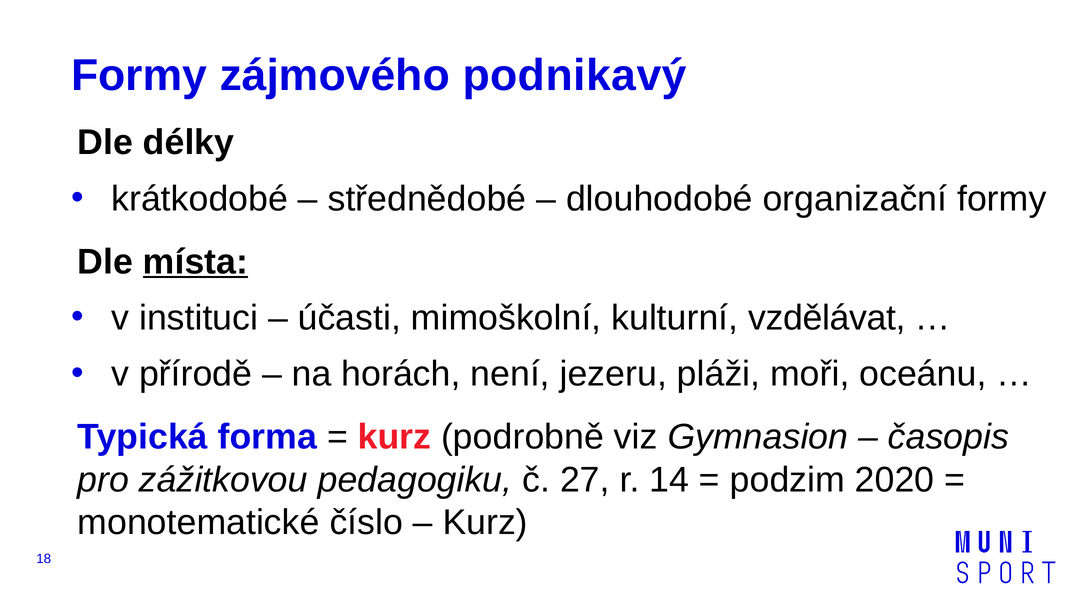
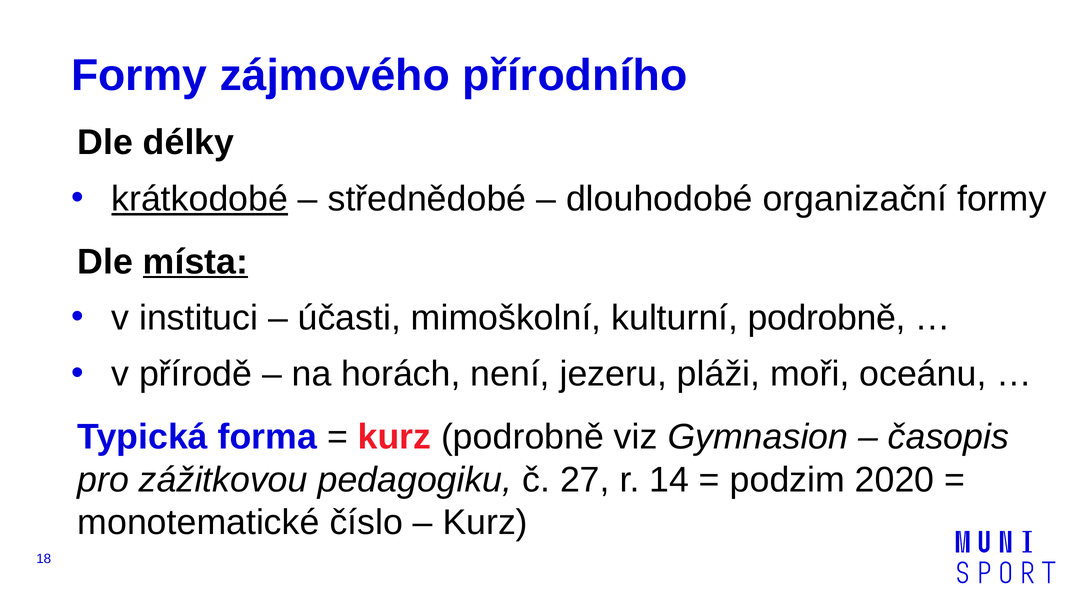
podnikavý: podnikavý -> přírodního
krátkodobé underline: none -> present
kulturní vzdělávat: vzdělávat -> podrobně
